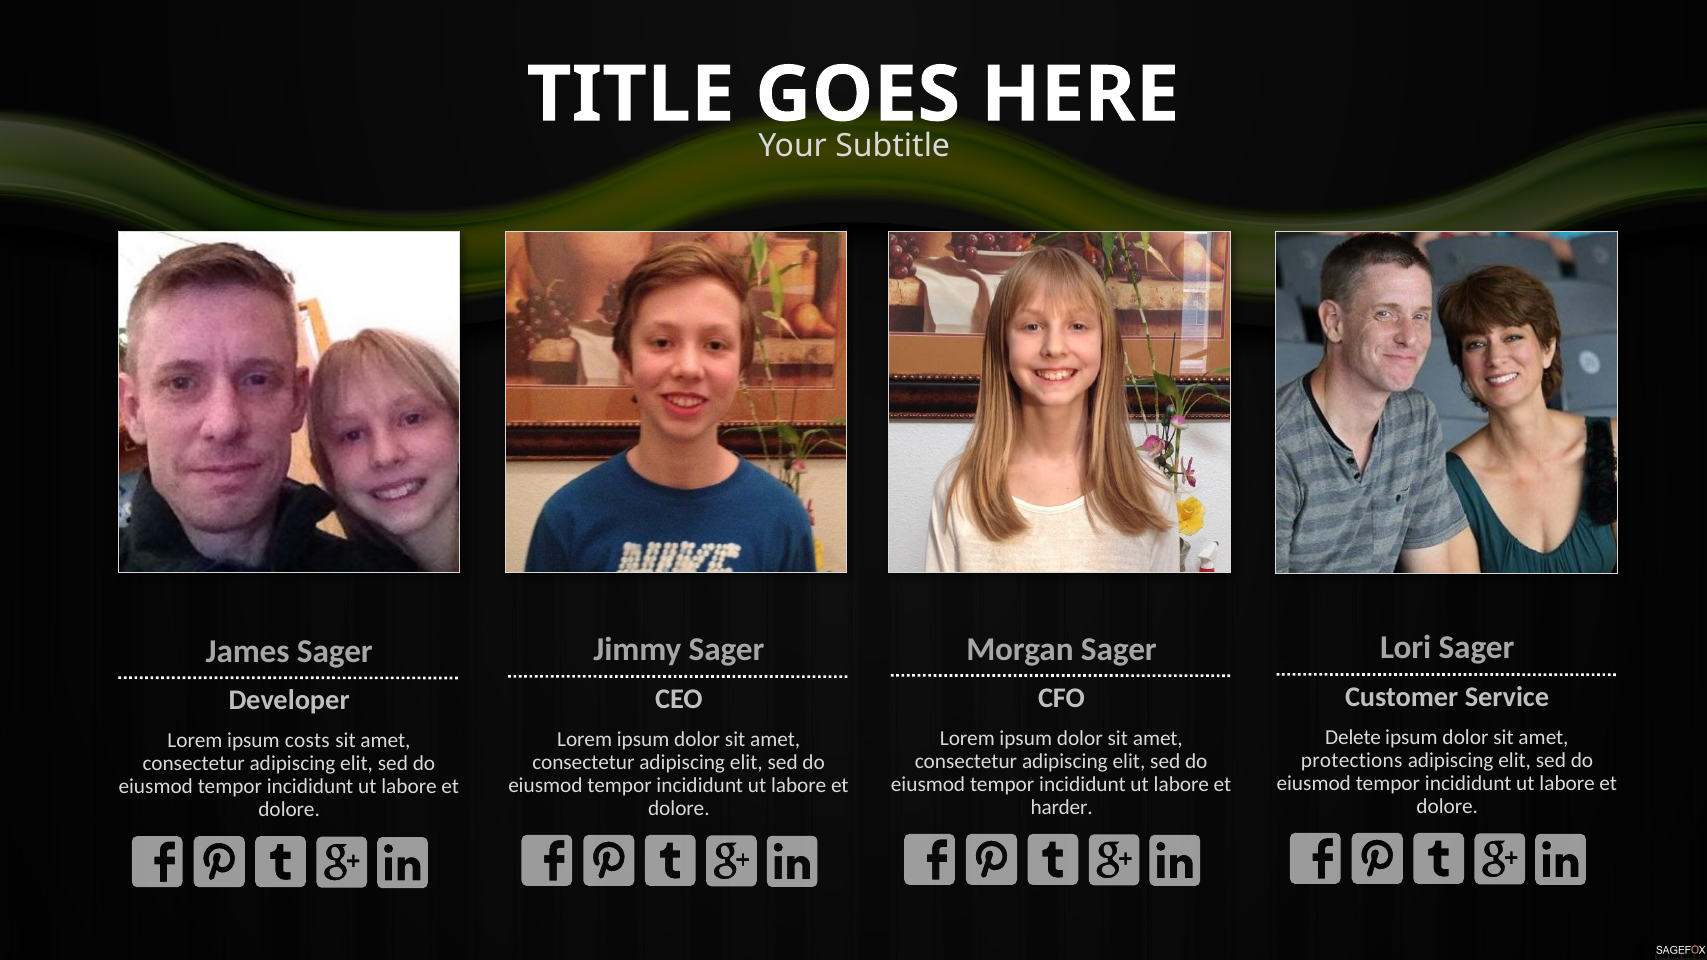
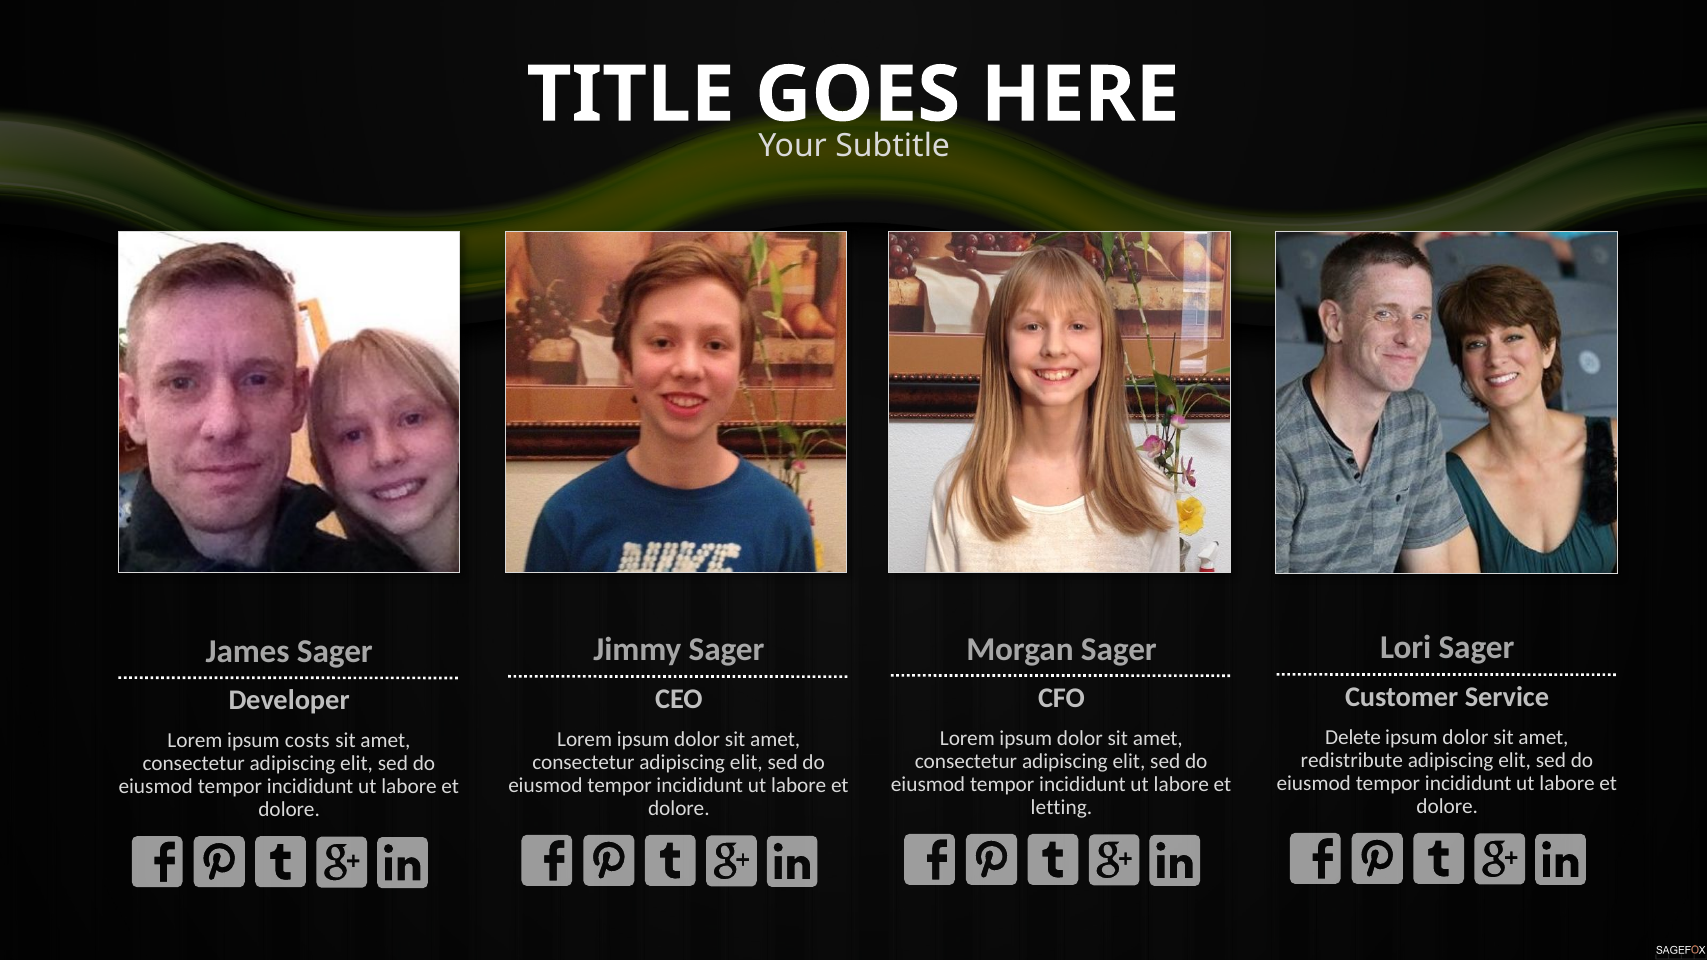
protections: protections -> redistribute
harder: harder -> letting
